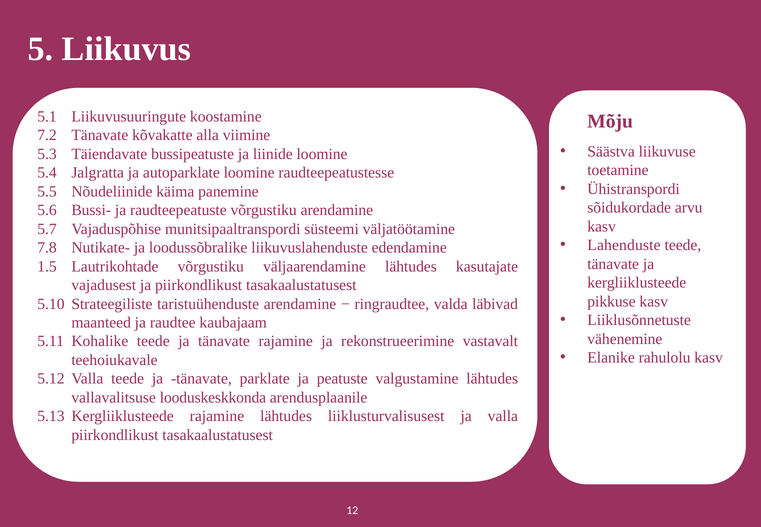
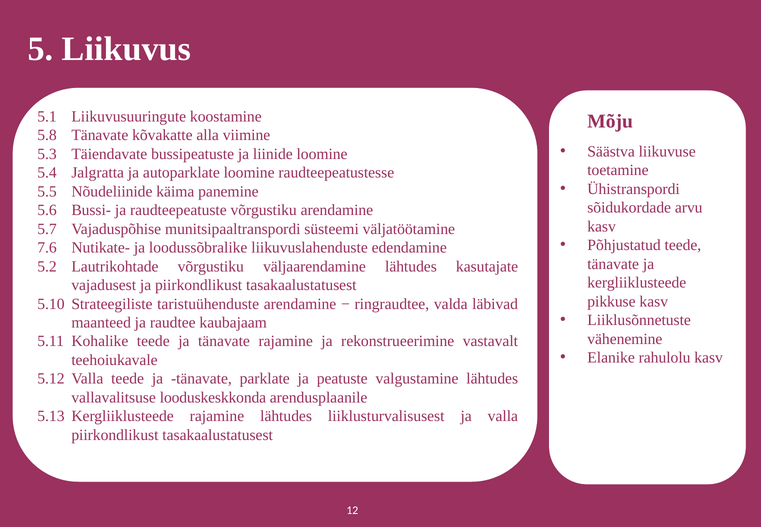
7.2: 7.2 -> 5.8
Lahenduste: Lahenduste -> Põhjustatud
7.8: 7.8 -> 7.6
1.5: 1.5 -> 5.2
